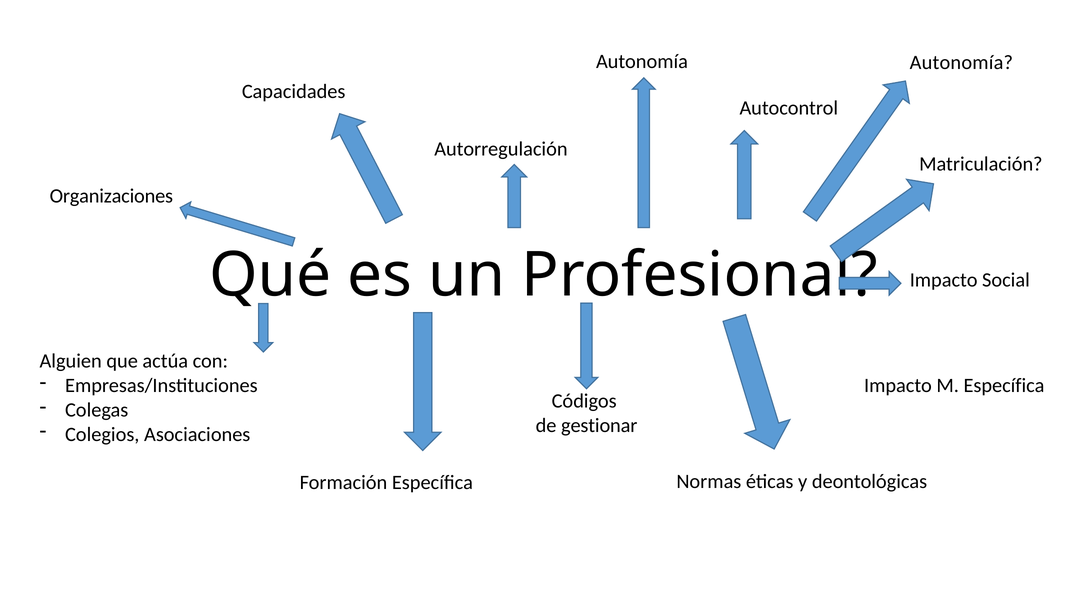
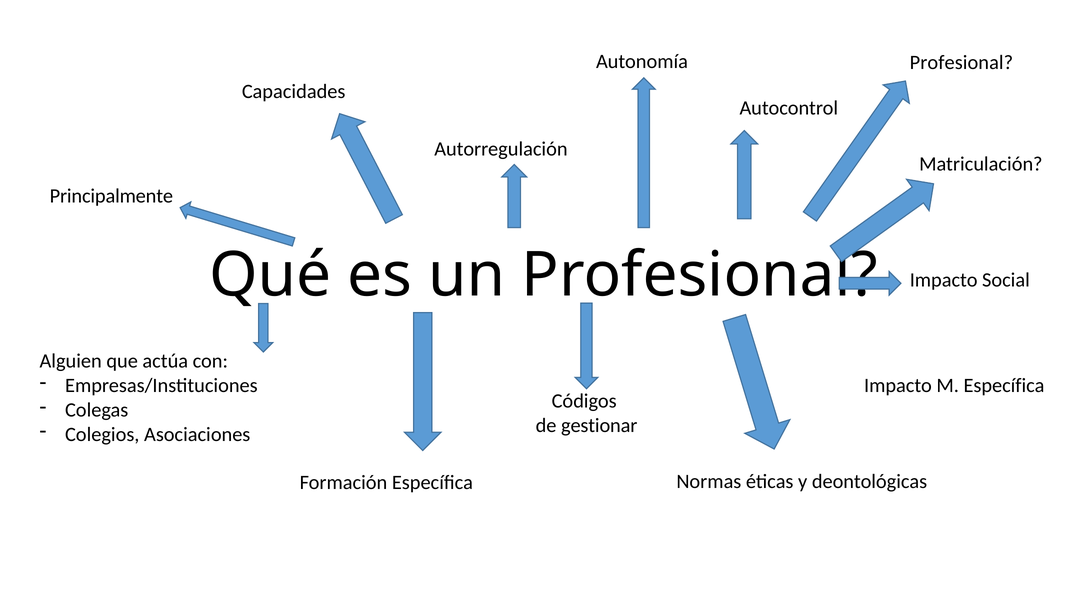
Autonomía at (961, 63): Autonomía -> Profesional
Organizaciones: Organizaciones -> Principalmente
